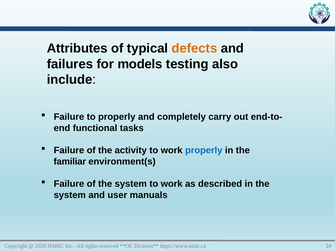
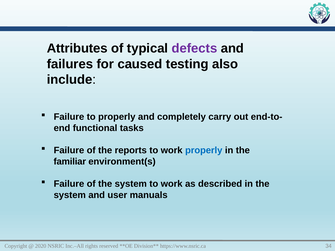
defects colour: orange -> purple
models: models -> caused
activity: activity -> reports
